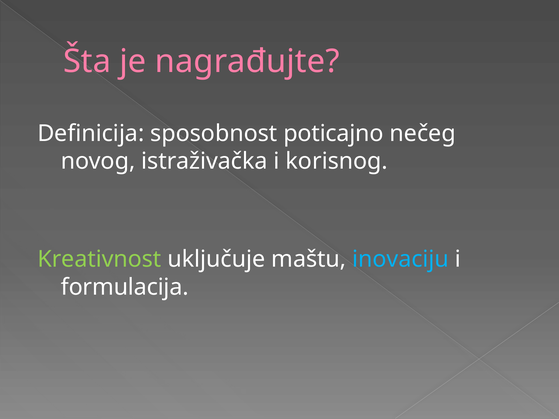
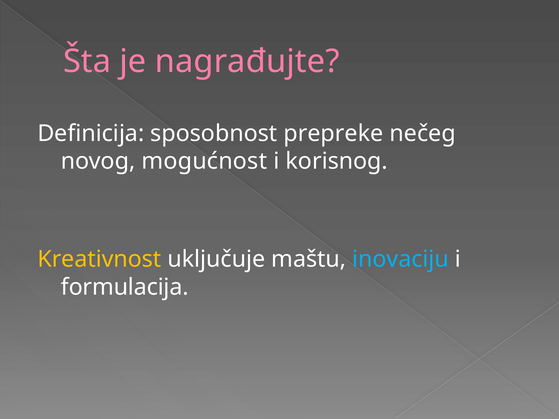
poticajno: poticajno -> prepreke
istraživačka: istraživačka -> mogućnost
Kreativnost colour: light green -> yellow
